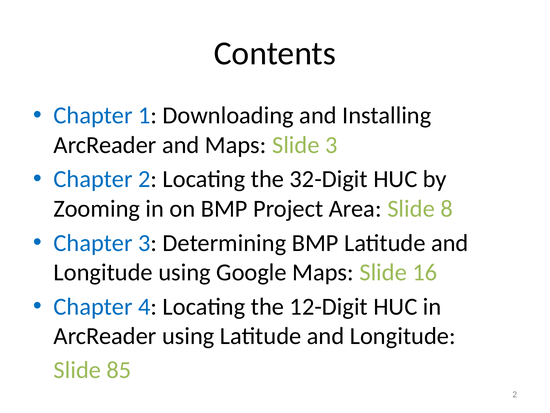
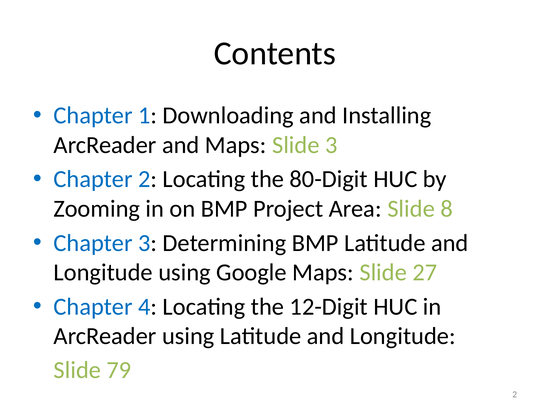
32-Digit: 32-Digit -> 80-Digit
16: 16 -> 27
85: 85 -> 79
